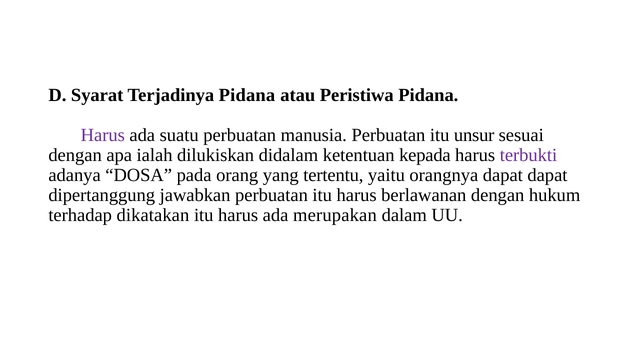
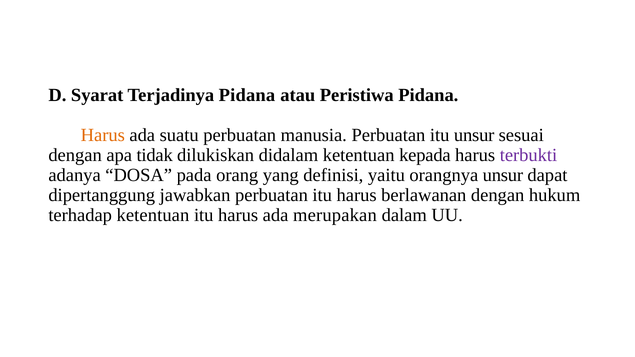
Harus at (103, 135) colour: purple -> orange
ialah: ialah -> tidak
tertentu: tertentu -> definisi
orangnya dapat: dapat -> unsur
terhadap dikatakan: dikatakan -> ketentuan
